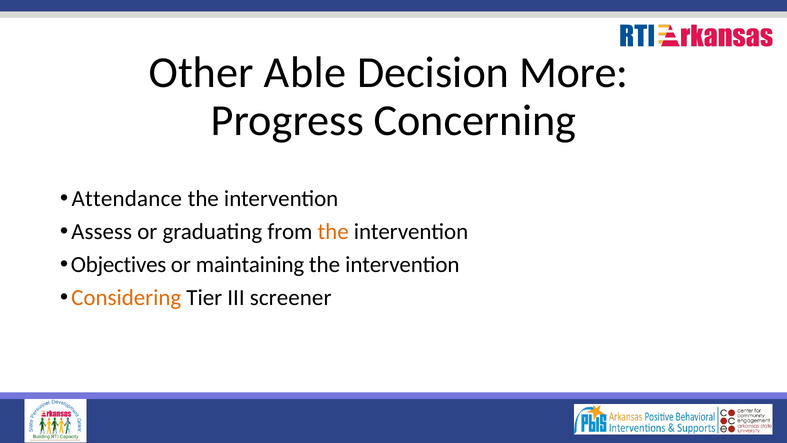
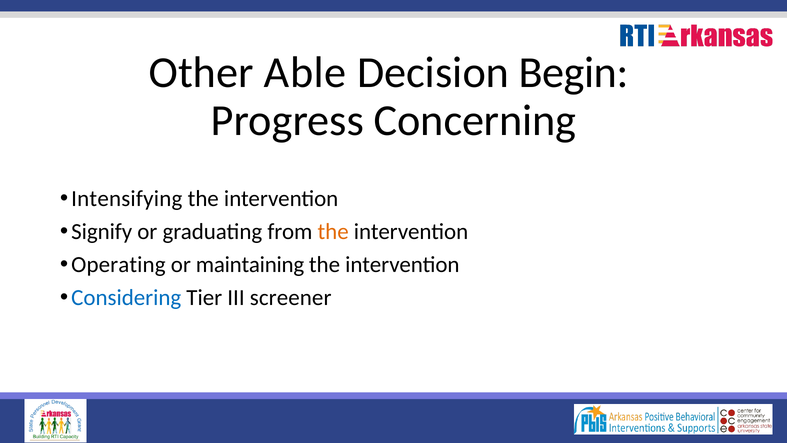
More: More -> Begin
Attendance: Attendance -> Intensifying
Assess: Assess -> Signify
Objectives: Objectives -> Operating
Considering colour: orange -> blue
